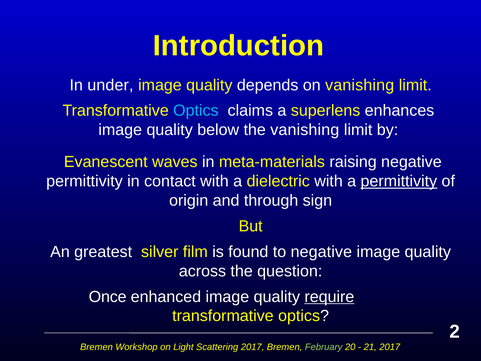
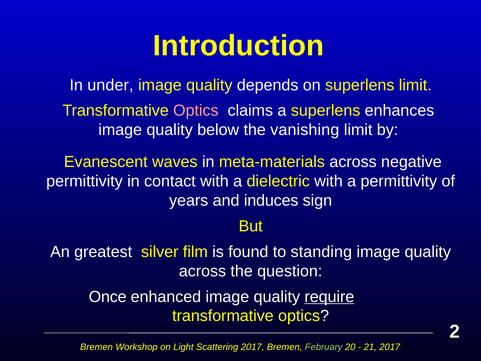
on vanishing: vanishing -> superlens
Optics at (196, 111) colour: light blue -> pink
meta-materials raising: raising -> across
permittivity at (399, 181) underline: present -> none
origin: origin -> years
through: through -> induces
to negative: negative -> standing
